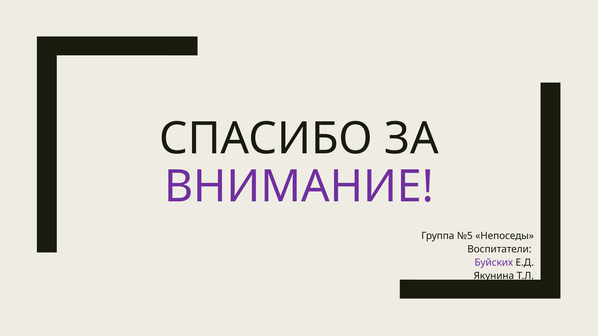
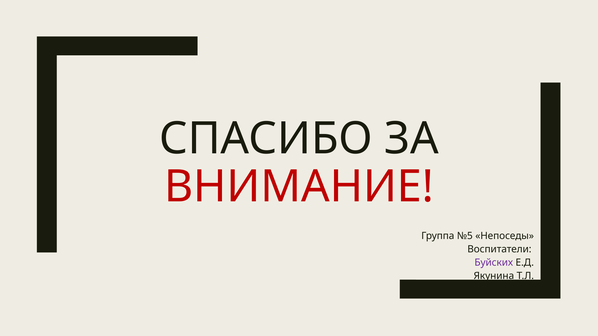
ВНИМАНИЕ colour: purple -> red
